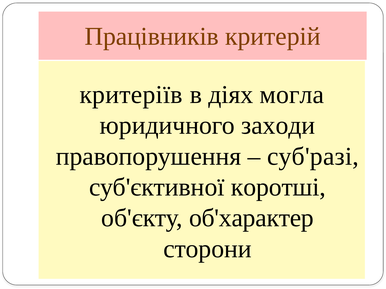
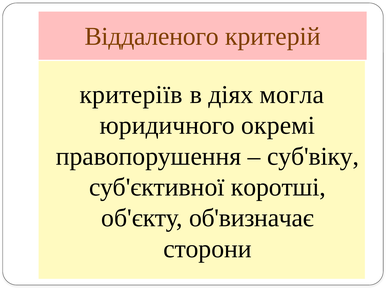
Працівників: Працівників -> Віддаленого
заходи: заходи -> окремі
суб'разі: суб'разі -> суб'віку
об'характер: об'характер -> об'визначає
